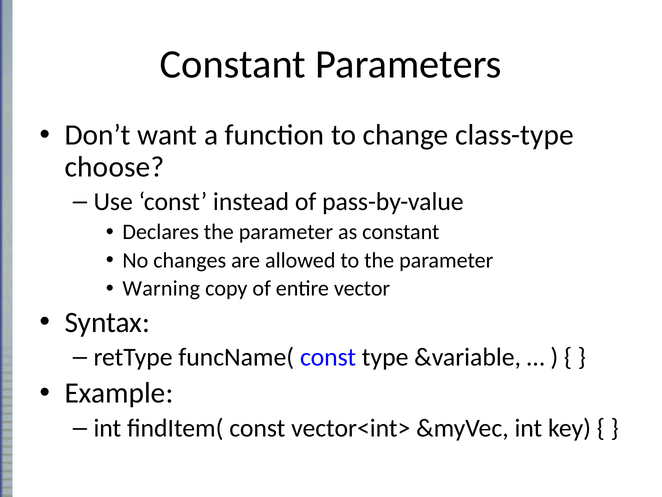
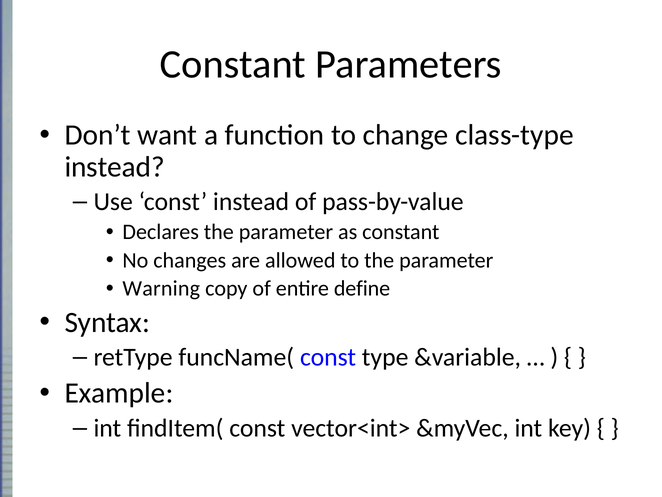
choose at (114, 167): choose -> instead
vector: vector -> define
